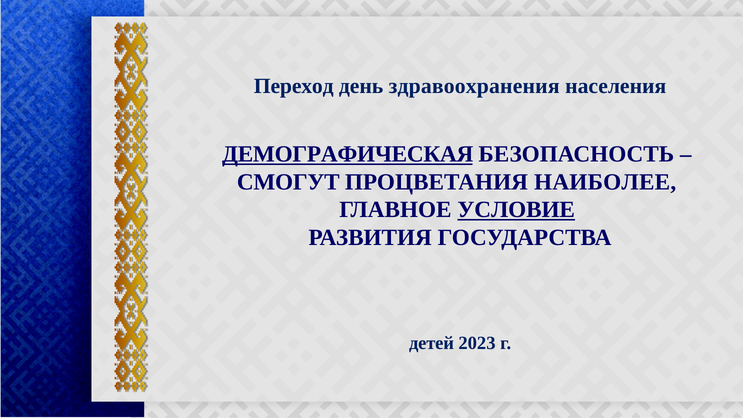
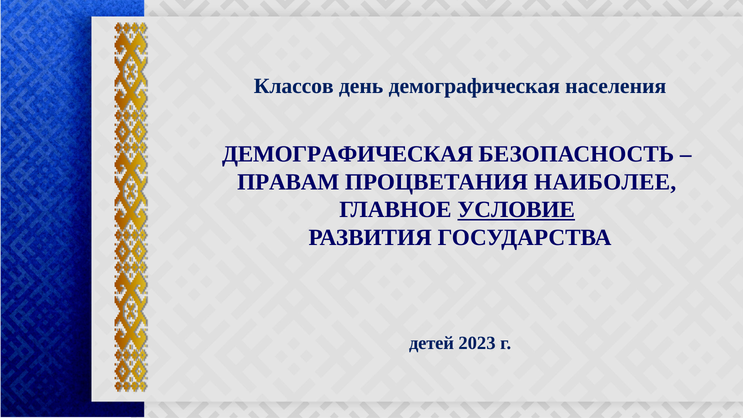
Переход: Переход -> Классов
день здравоохранения: здравоохранения -> демографическая
ДЕМОГРАФИЧЕСКАЯ at (348, 154) underline: present -> none
СМОГУТ: СМОГУТ -> ПРАВАМ
